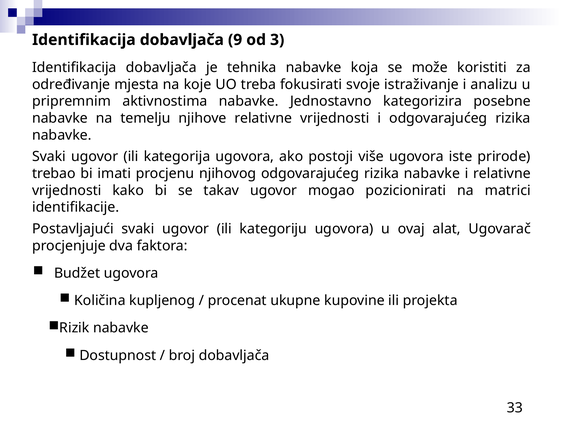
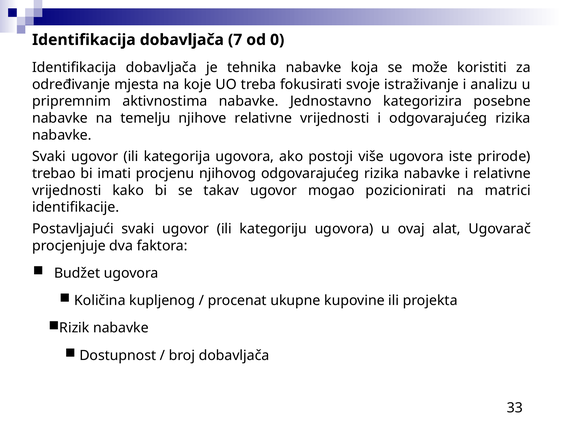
9: 9 -> 7
3: 3 -> 0
